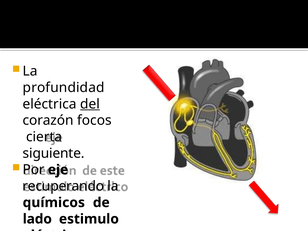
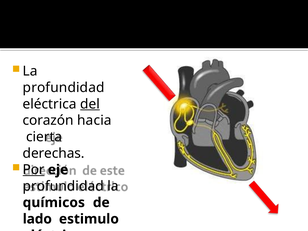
focos: focos -> hacia
siguiente: siguiente -> derechas
Por underline: none -> present
recuperando at (63, 186): recuperando -> profundidad
